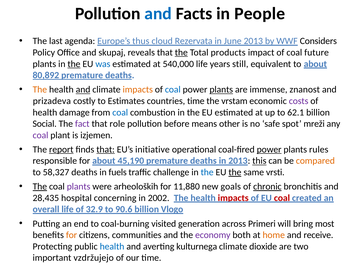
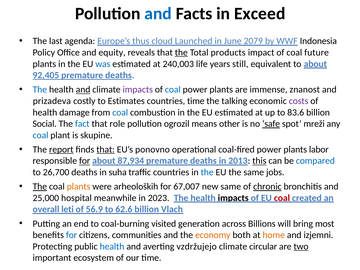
People: People -> Exceed
Rezervata: Rezervata -> Launched
June 2013: 2013 -> 2079
Considers: Considers -> Indonesia
skupaj: skupaj -> equity
the at (74, 64) underline: present -> none
540,000: 540,000 -> 240,003
80,892: 80,892 -> 92,405
The at (40, 90) colour: orange -> blue
impacts at (138, 90) colour: orange -> purple
plants at (221, 90) underline: present -> none
vrstam: vrstam -> talking
62.1: 62.1 -> 83.6
fact colour: purple -> blue
before: before -> ogrozil
safe underline: none -> present
coal at (41, 135) colour: purple -> blue
izjemen: izjemen -> skupine
initiative: initiative -> ponovno
power at (269, 149) underline: present -> none
rules: rules -> labor
for at (85, 161) underline: none -> present
45,190: 45,190 -> 87,934
compared colour: orange -> blue
58,327: 58,327 -> 26,700
fuels: fuels -> suha
traffic challenge: challenge -> countries
the at (235, 172) underline: present -> none
vrsti: vrsti -> jobs
plants at (79, 187) colour: purple -> orange
11,880: 11,880 -> 67,007
new goals: goals -> same
28,435: 28,435 -> 25,000
concerning: concerning -> meanwhile
2002: 2002 -> 2023
impacts at (233, 198) colour: red -> black
overall life: life -> leti
32.9: 32.9 -> 56.9
90.6: 90.6 -> 62.6
Vlogo: Vlogo -> Vlach
Primeri: Primeri -> Billions
for at (72, 235) colour: orange -> blue
economy colour: purple -> orange
receive: receive -> izjemni
kulturnega: kulturnega -> vzdržujejo
dioxide: dioxide -> circular
two underline: none -> present
vzdržujejo: vzdržujejo -> ecosystem
